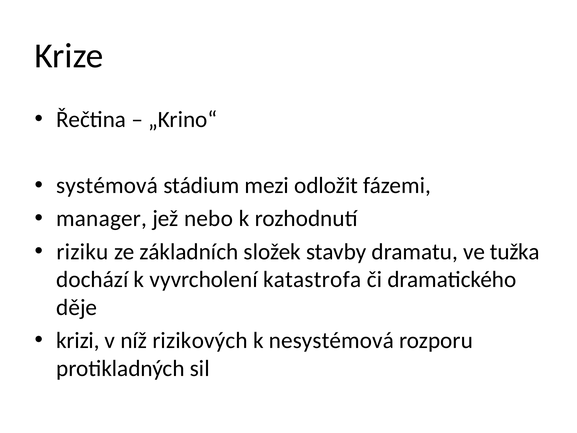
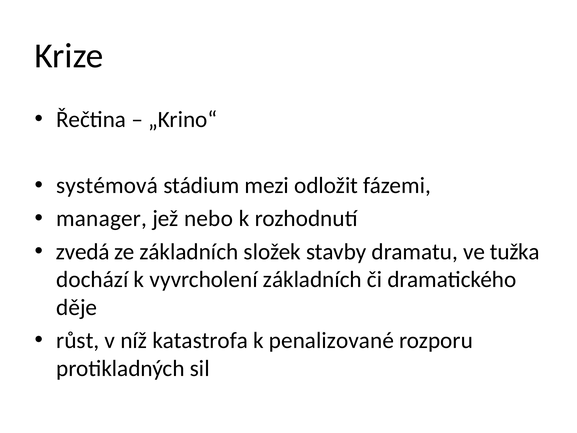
riziku: riziku -> zvedá
vyvrcholení katastrofa: katastrofa -> základních
krizi: krizi -> růst
rizikových: rizikových -> katastrofa
nesystémová: nesystémová -> penalizované
